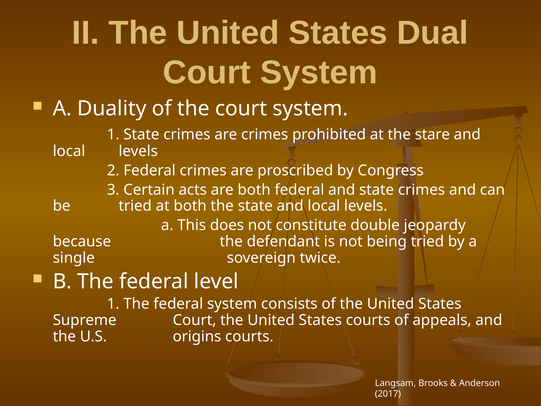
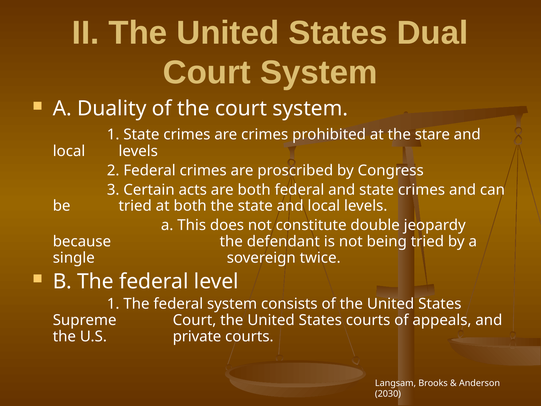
origins: origins -> private
2017: 2017 -> 2030
